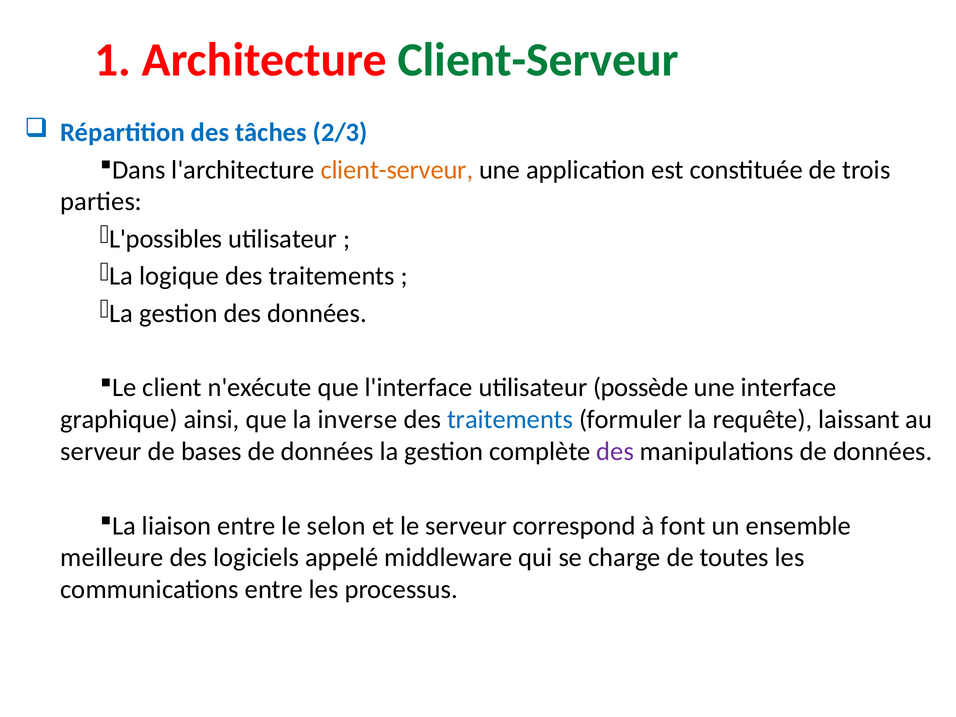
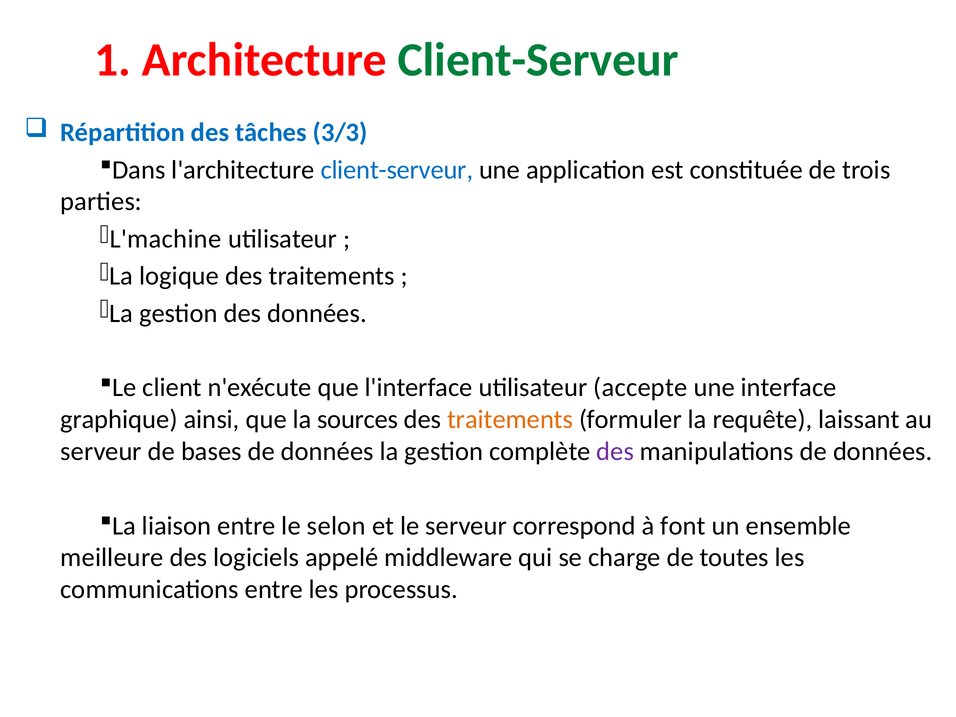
2/3: 2/3 -> 3/3
client-serveur at (397, 170) colour: orange -> blue
L'possibles: L'possibles -> L'machine
possède: possède -> accepte
inverse: inverse -> sources
traitements at (510, 420) colour: blue -> orange
